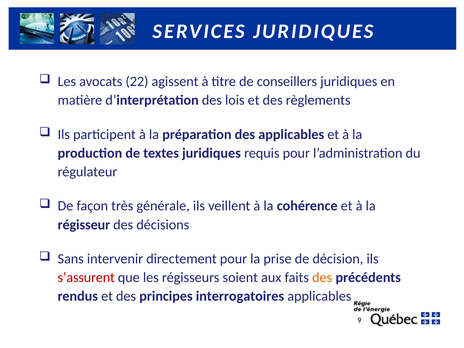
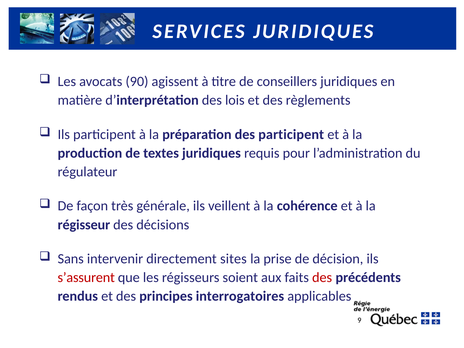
22: 22 -> 90
des applicables: applicables -> participent
directement pour: pour -> sites
des at (322, 278) colour: orange -> red
